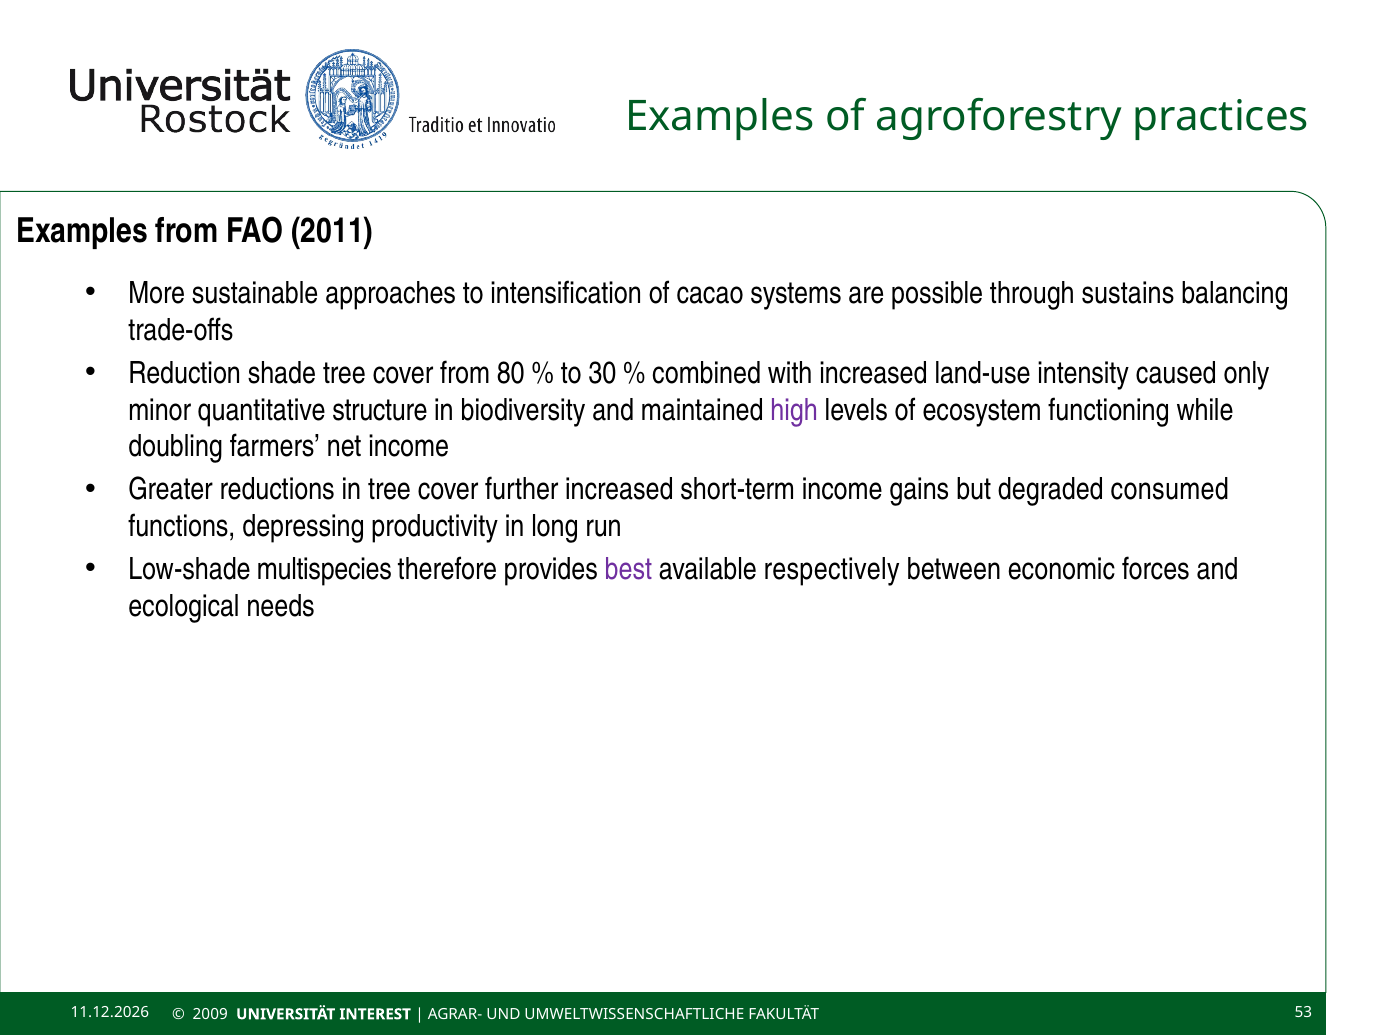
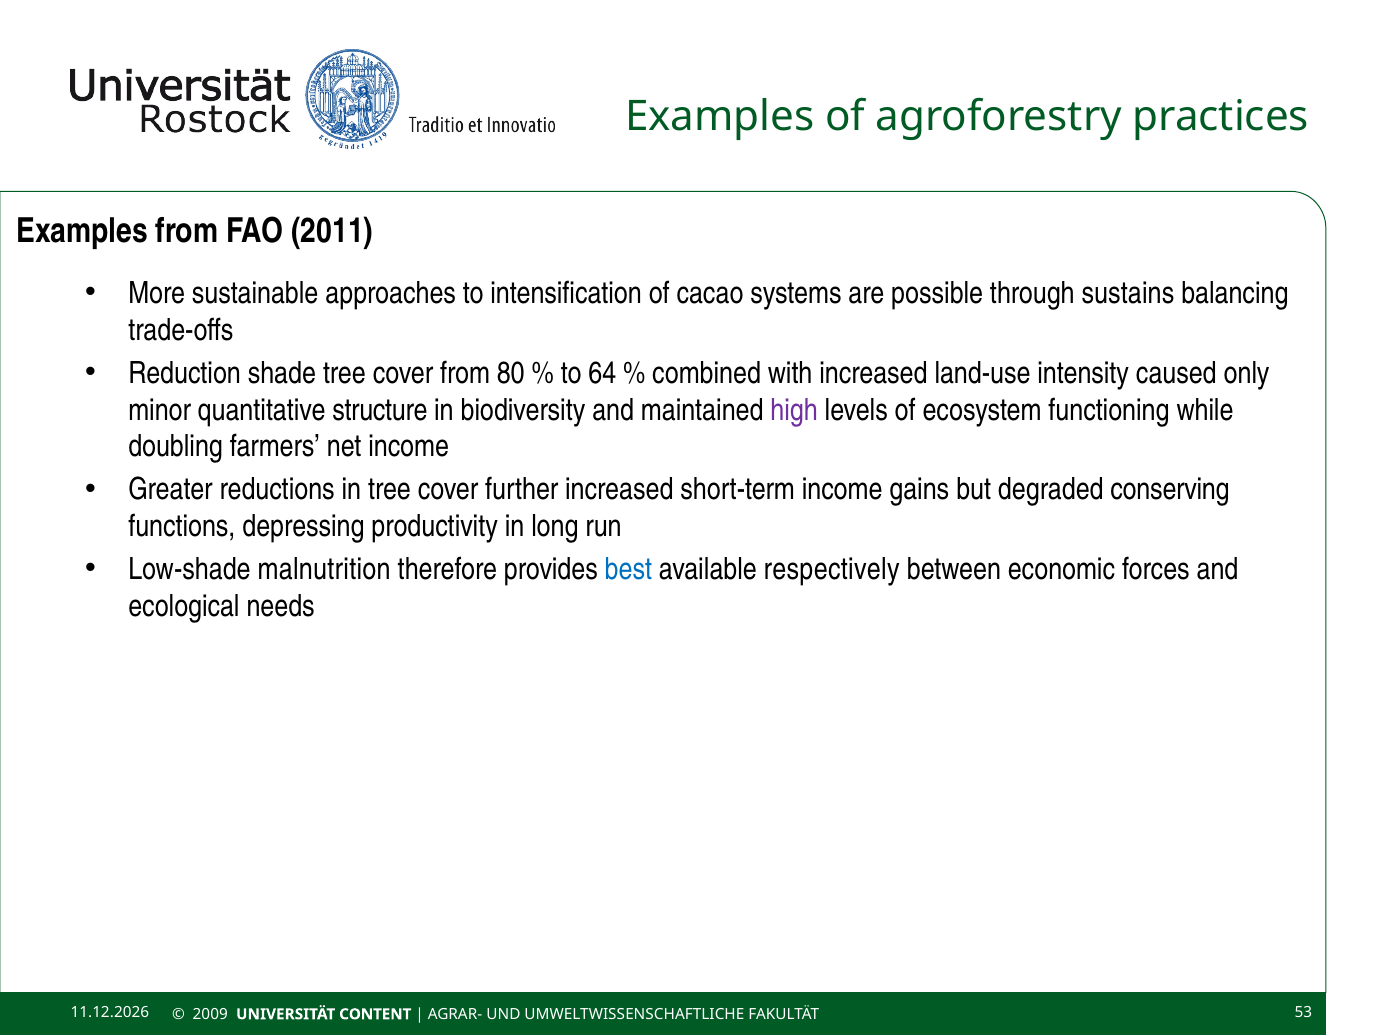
30: 30 -> 64
consumed: consumed -> conserving
multispecies: multispecies -> malnutrition
best colour: purple -> blue
INTEREST: INTEREST -> CONTENT
